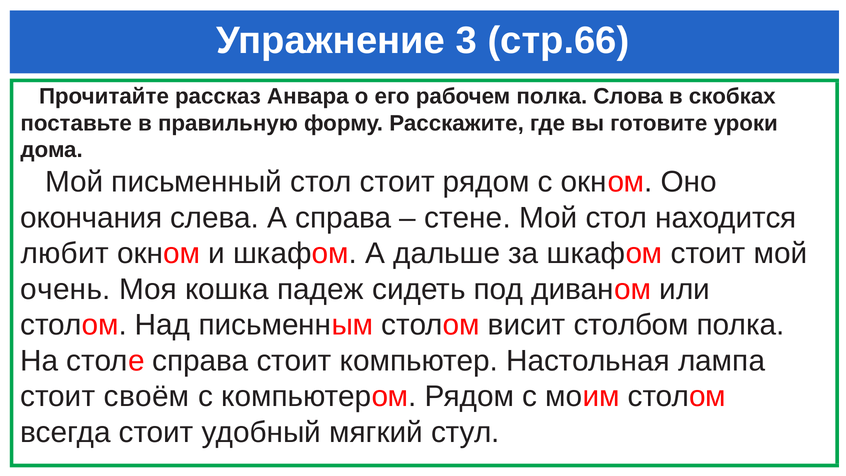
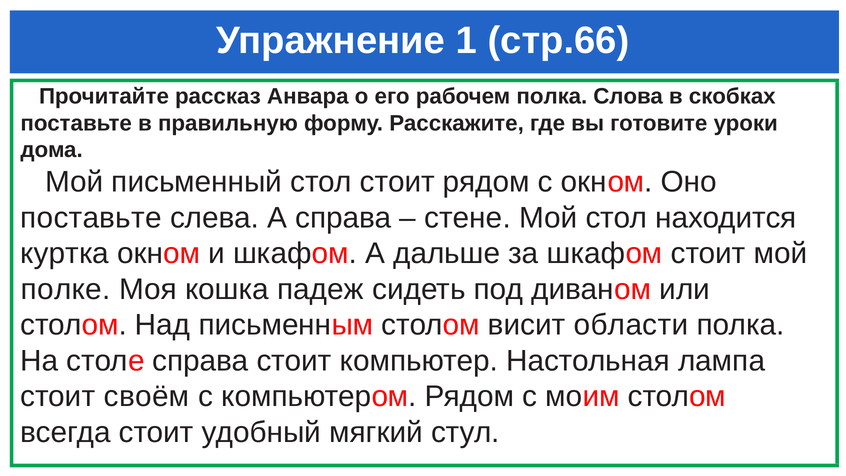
3: 3 -> 1
окончания at (91, 218): окончания -> поставьте
любит: любит -> куртка
очень: очень -> полке
столбом: столбом -> области
